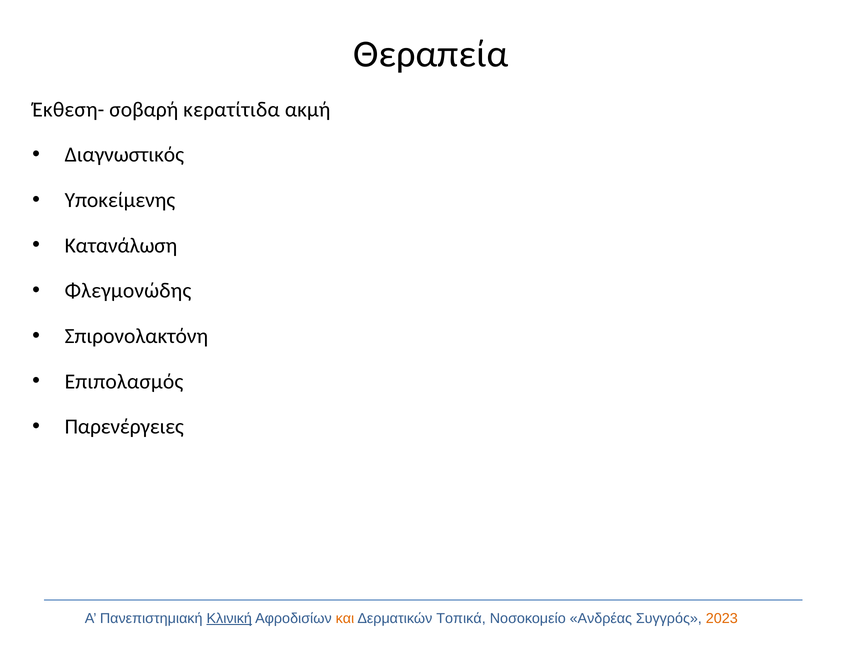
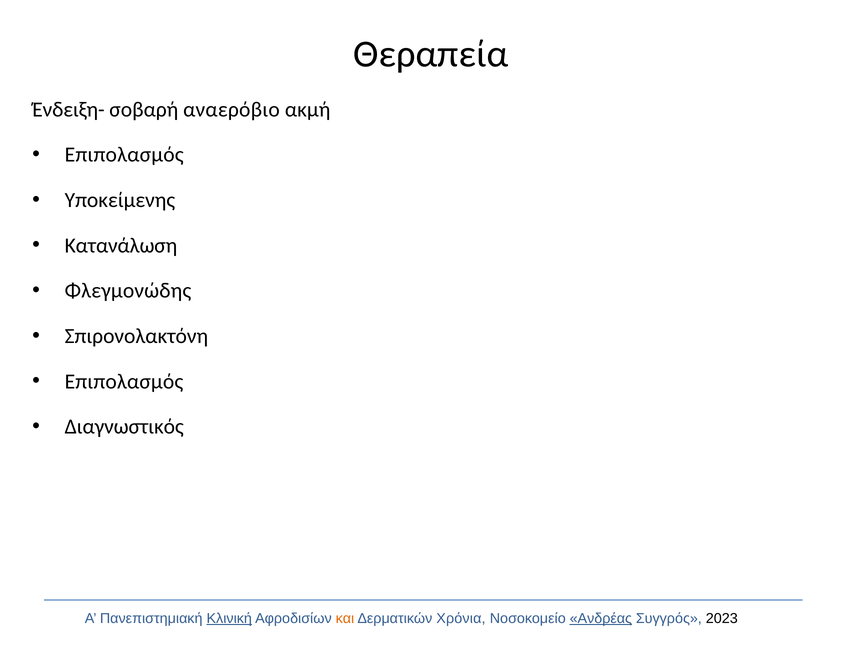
Έκθεση-: Έκθεση- -> Ένδειξη-
κερατίτιδα: κερατίτιδα -> αναερόβιο
Διαγνωστικός: Διαγνωστικός -> Επιπολασμός
Παρενέργειες: Παρενέργειες -> Διαγνωστικός
Τοπικά: Τοπικά -> Χρόνια
Ανδρέας underline: none -> present
2023 colour: orange -> black
